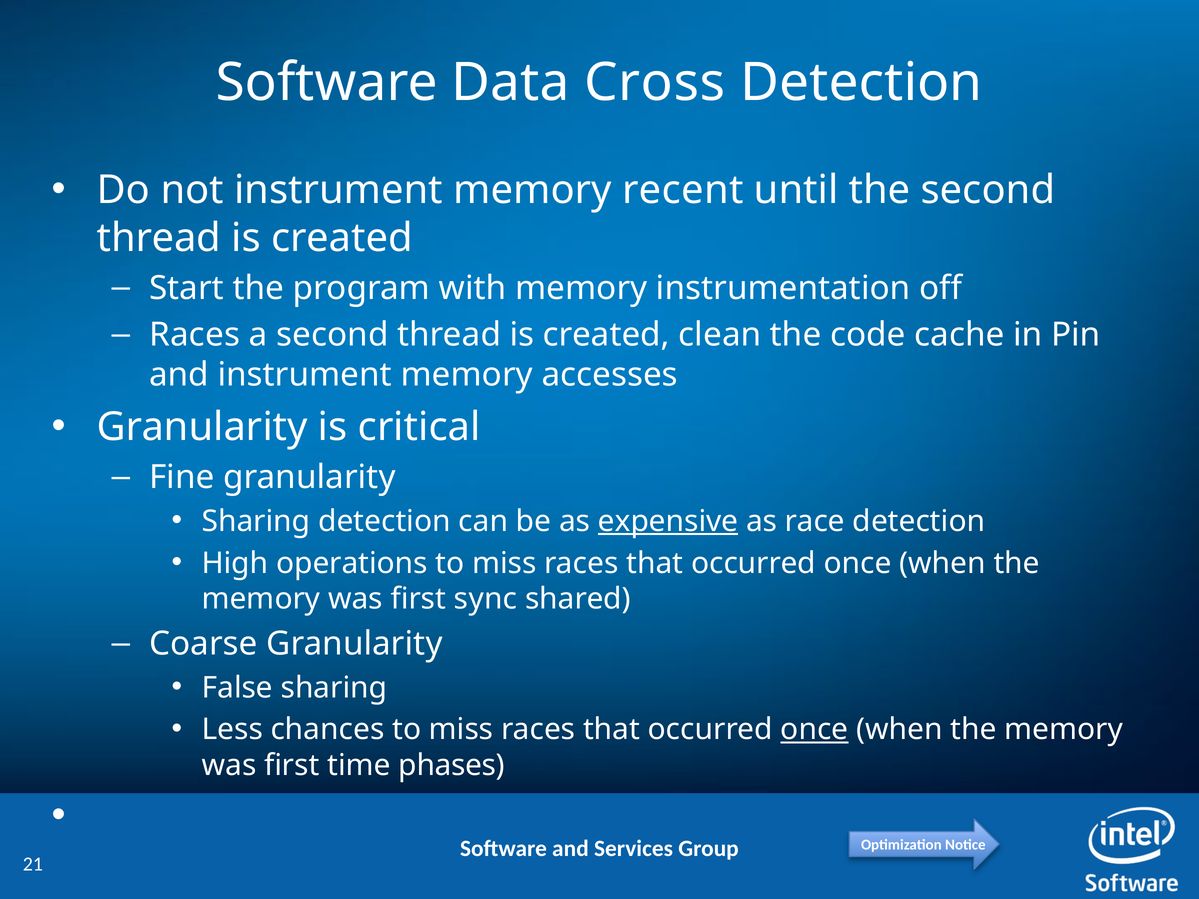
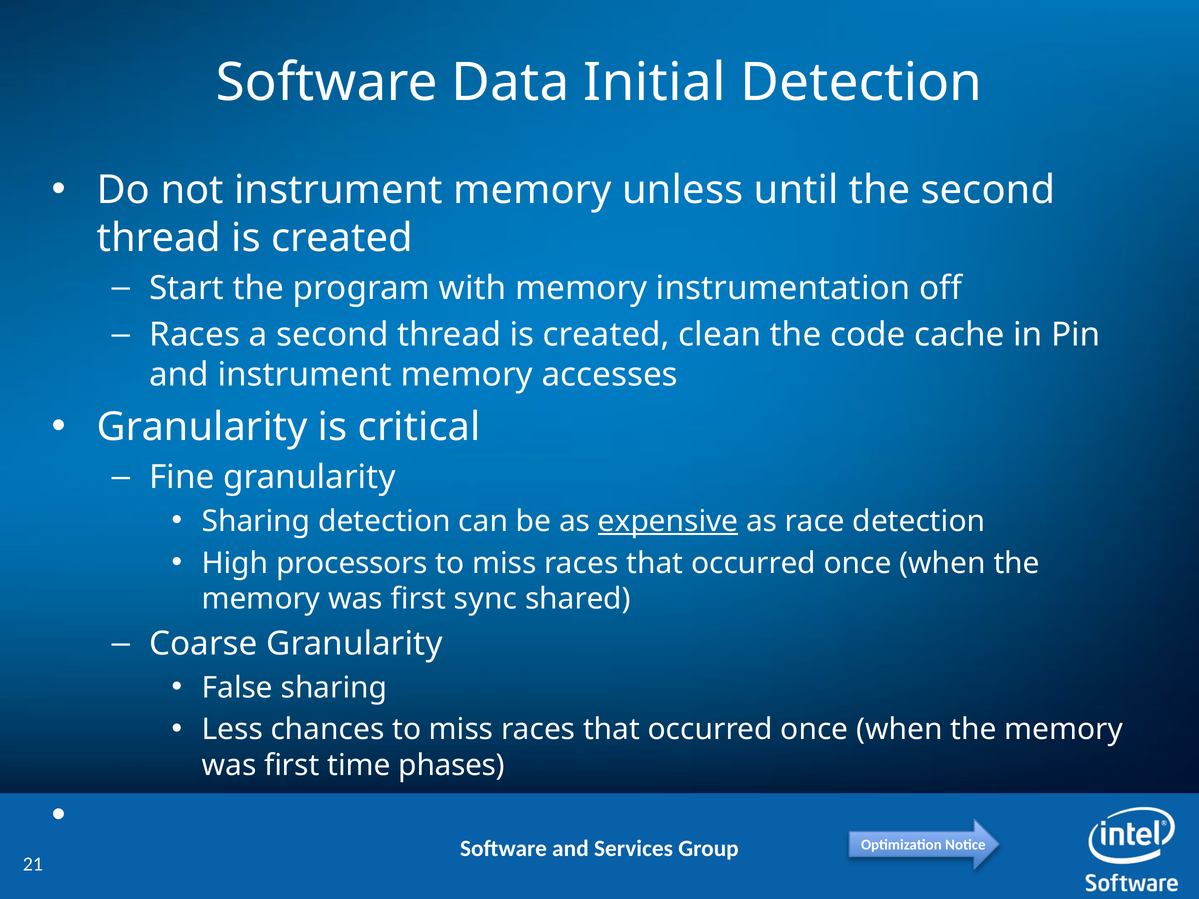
Cross: Cross -> Initial
recent: recent -> unless
operations: operations -> processors
once at (814, 730) underline: present -> none
